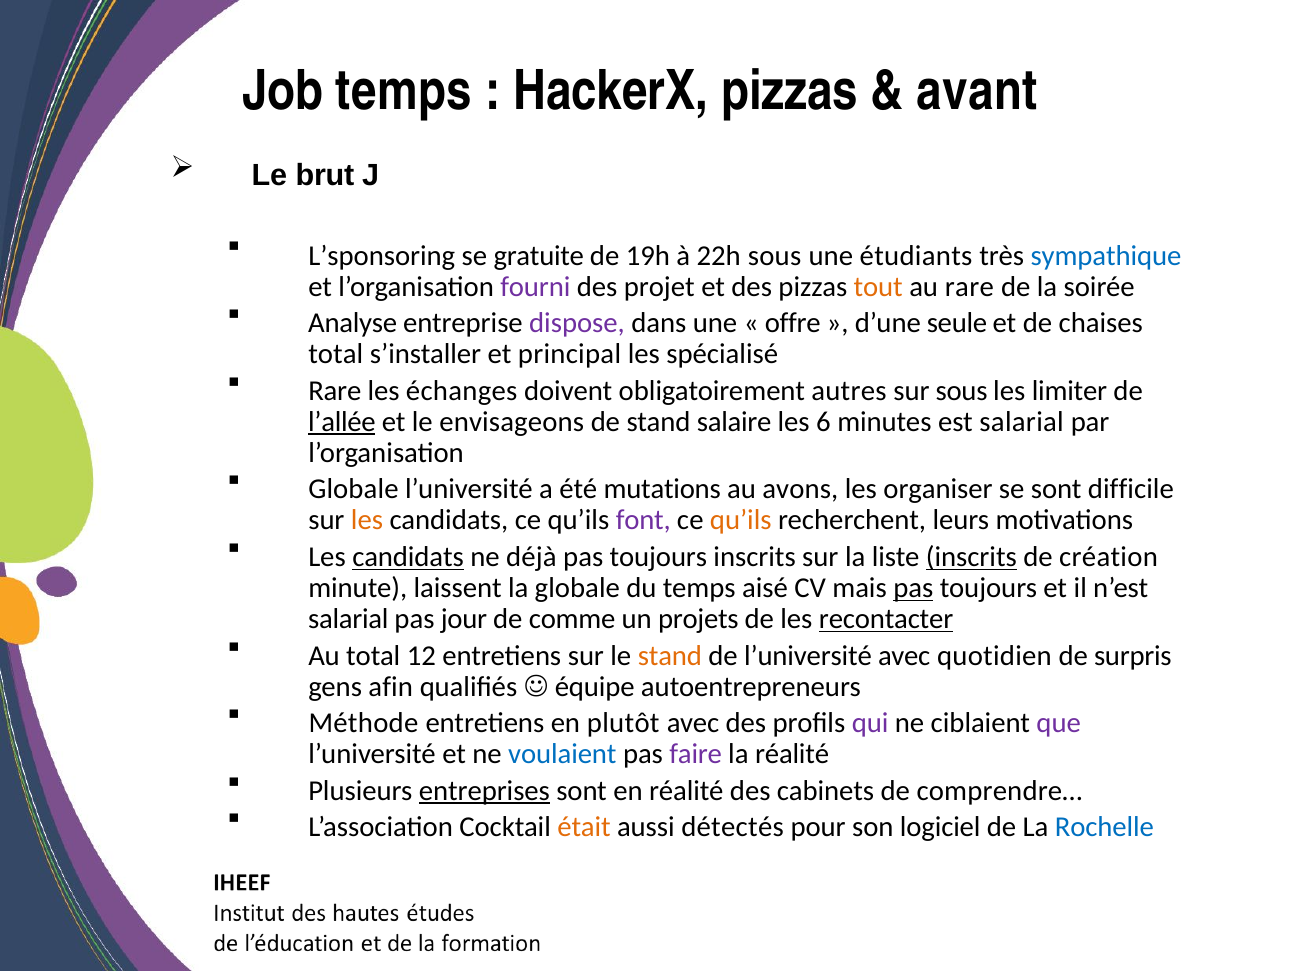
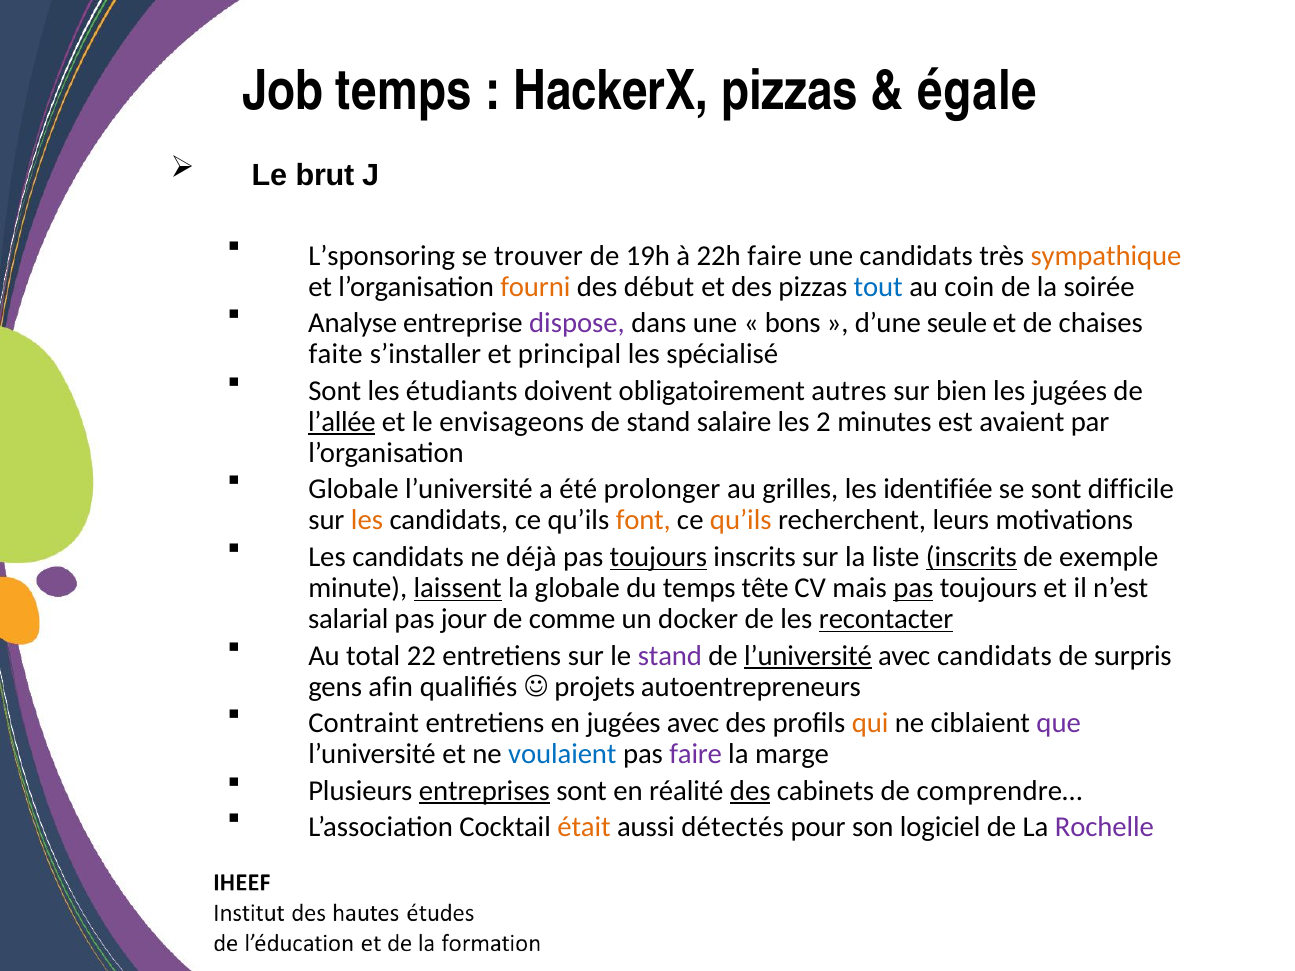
avant: avant -> égale
gratuite: gratuite -> trouver
22h sous: sous -> faire
une étudiants: étudiants -> candidats
sympathique colour: blue -> orange
fourni colour: purple -> orange
projet: projet -> début
tout colour: orange -> blue
au rare: rare -> coin
offre: offre -> bons
total at (336, 354): total -> faite
Rare at (335, 391): Rare -> Sont
échanges: échanges -> étudiants
sur sous: sous -> bien
les limiter: limiter -> jugées
6: 6 -> 2
est salarial: salarial -> avaient
mutations: mutations -> prolonger
avons: avons -> grilles
organiser: organiser -> identifiée
font colour: purple -> orange
candidats at (408, 557) underline: present -> none
toujours at (658, 557) underline: none -> present
création: création -> exemple
laissent underline: none -> present
aisé: aisé -> tête
projets: projets -> docker
12: 12 -> 22
stand at (670, 656) colour: orange -> purple
l’université at (808, 656) underline: none -> present
avec quotidien: quotidien -> candidats
équipe: équipe -> projets
Méthode: Méthode -> Contraint
en plutôt: plutôt -> jugées
qui colour: purple -> orange
la réalité: réalité -> marge
des at (750, 791) underline: none -> present
Rochelle colour: blue -> purple
